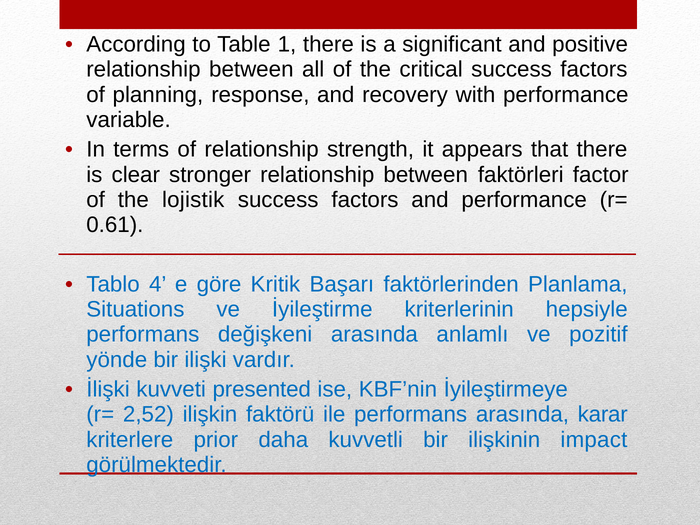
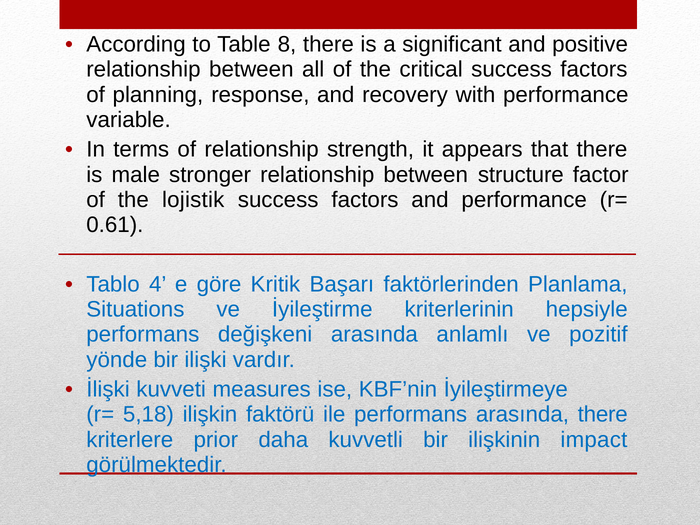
1: 1 -> 8
clear: clear -> male
faktörleri: faktörleri -> structure
presented: presented -> measures
2,52: 2,52 -> 5,18
arasında karar: karar -> there
